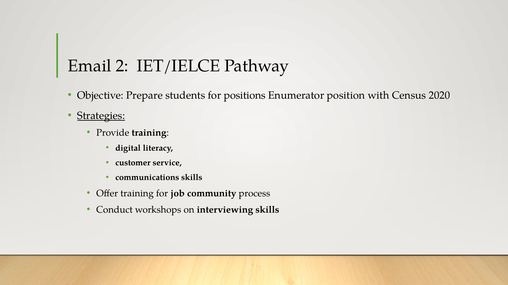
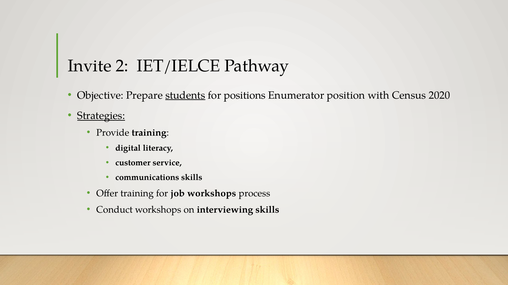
Email: Email -> Invite
students underline: none -> present
job community: community -> workshops
